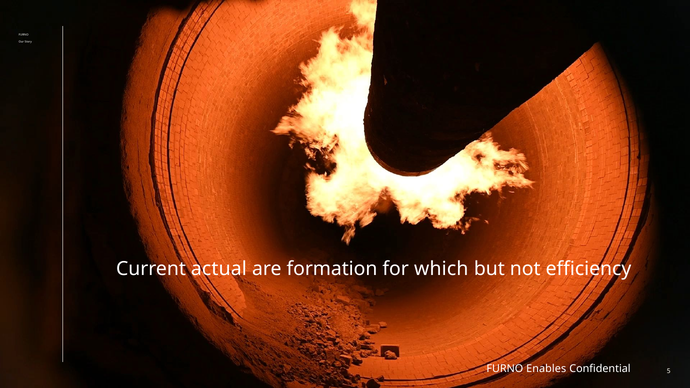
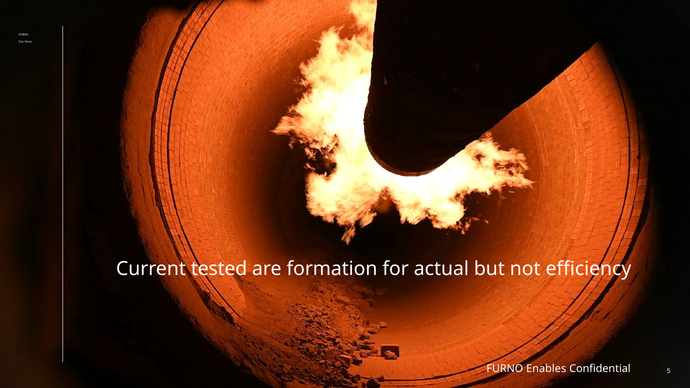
actual: actual -> tested
which: which -> actual
